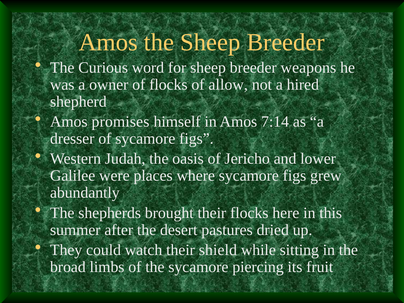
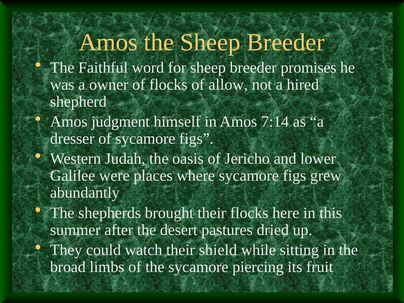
Curious: Curious -> Faithful
weapons: weapons -> promises
promises: promises -> judgment
